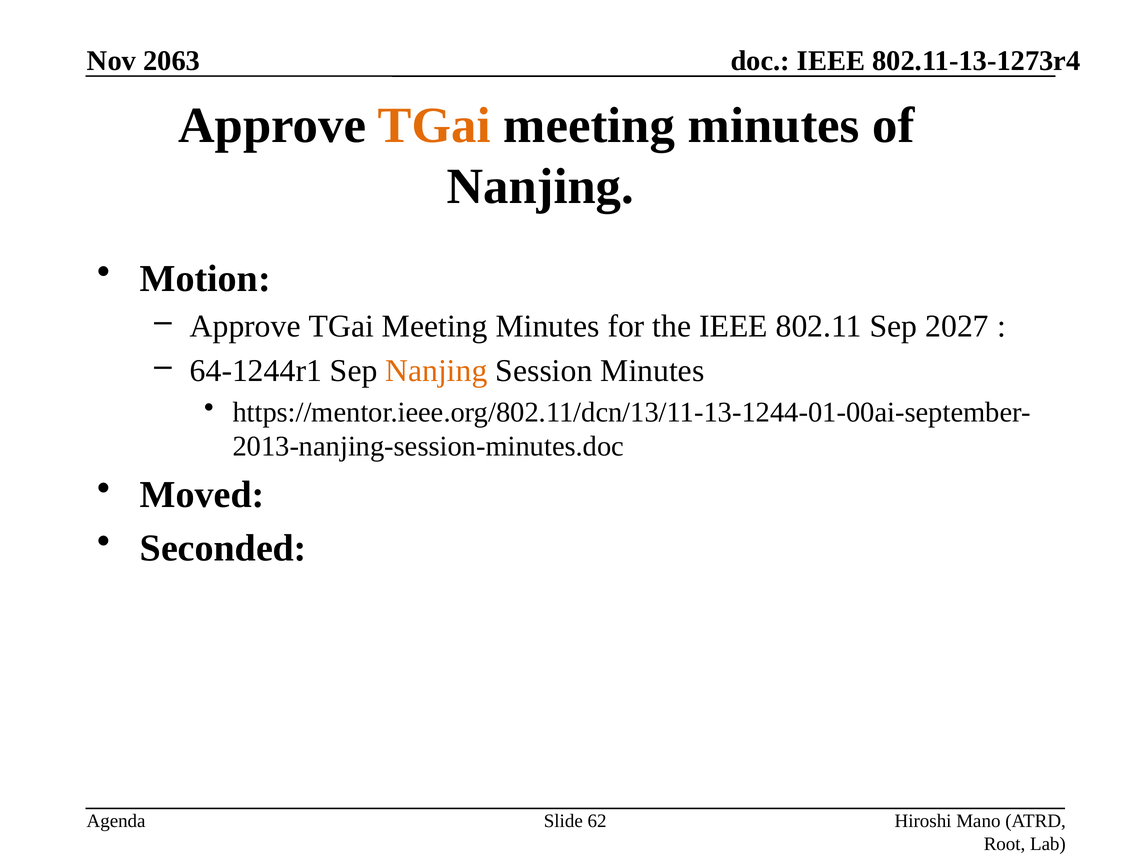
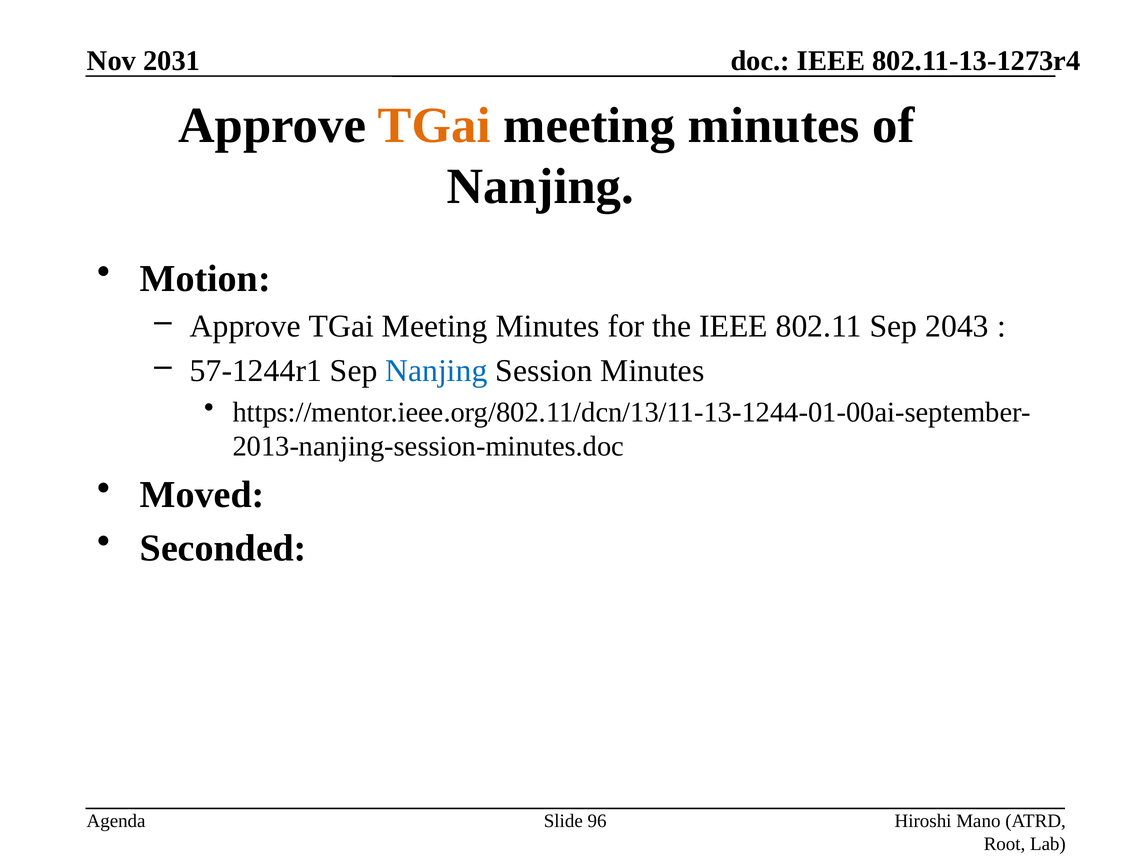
2063: 2063 -> 2031
2027: 2027 -> 2043
64-1244r1: 64-1244r1 -> 57-1244r1
Nanjing at (436, 371) colour: orange -> blue
62: 62 -> 96
